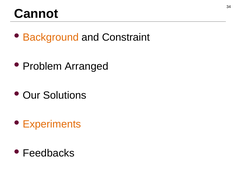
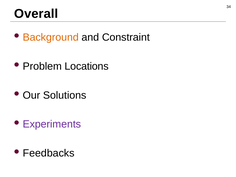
Cannot: Cannot -> Overall
Arranged: Arranged -> Locations
Experiments colour: orange -> purple
